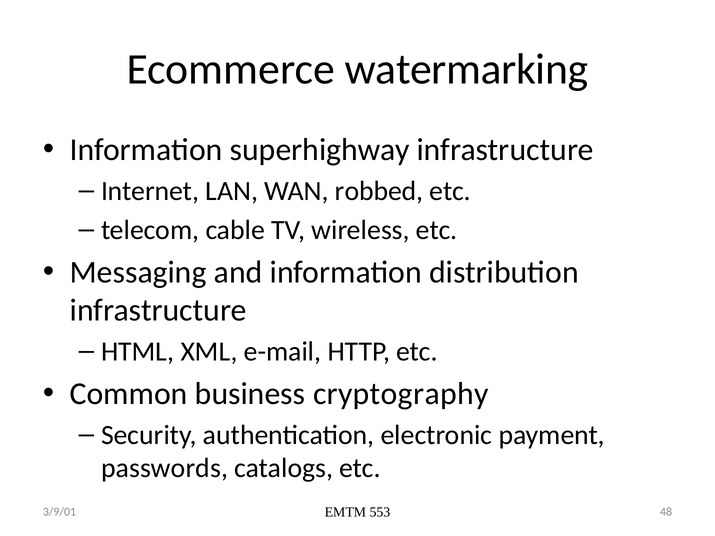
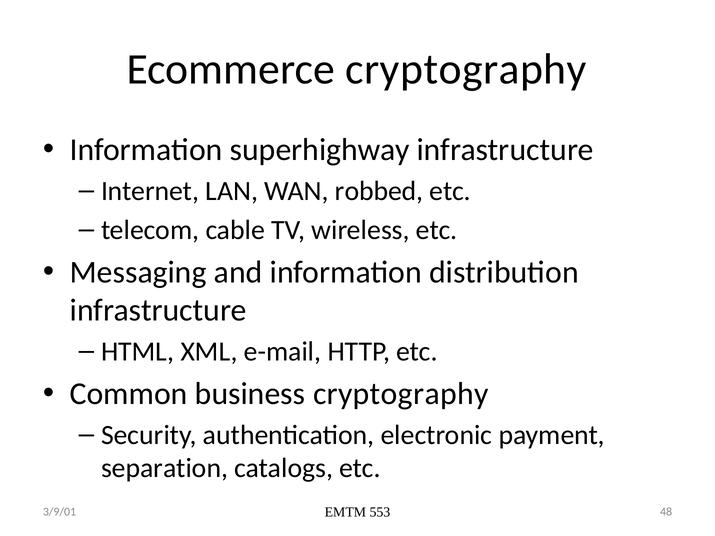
Ecommerce watermarking: watermarking -> cryptography
passwords: passwords -> separation
